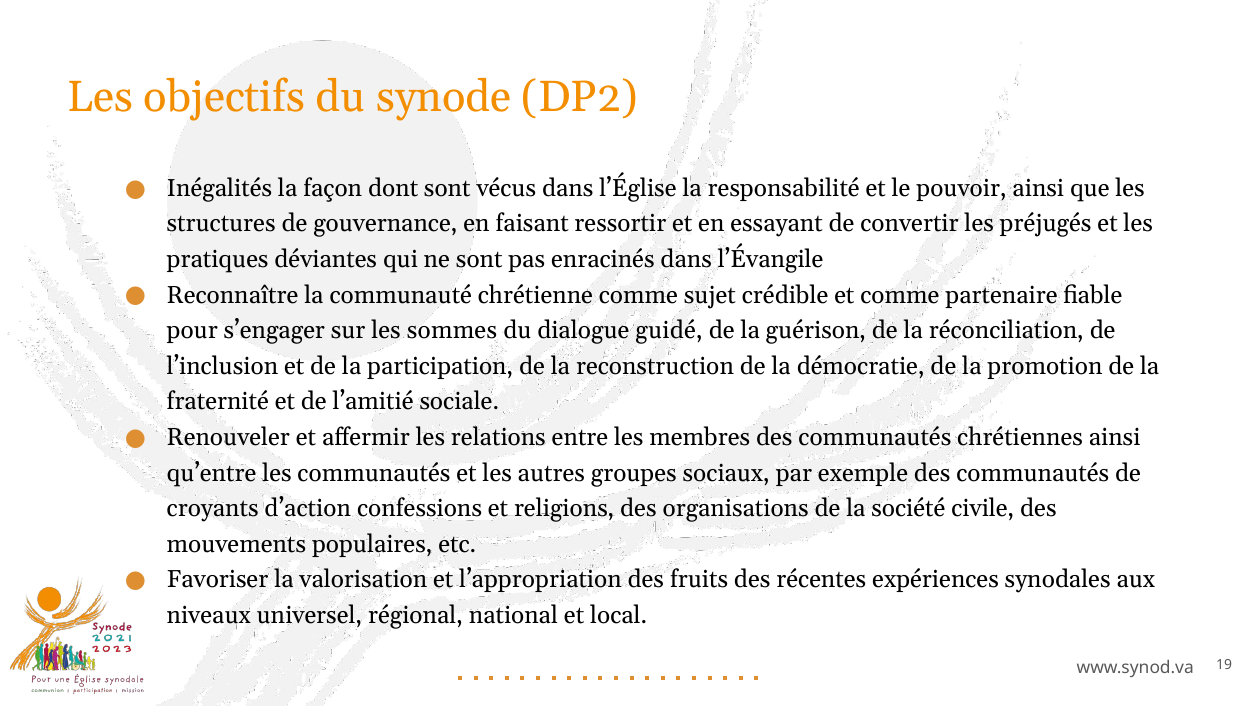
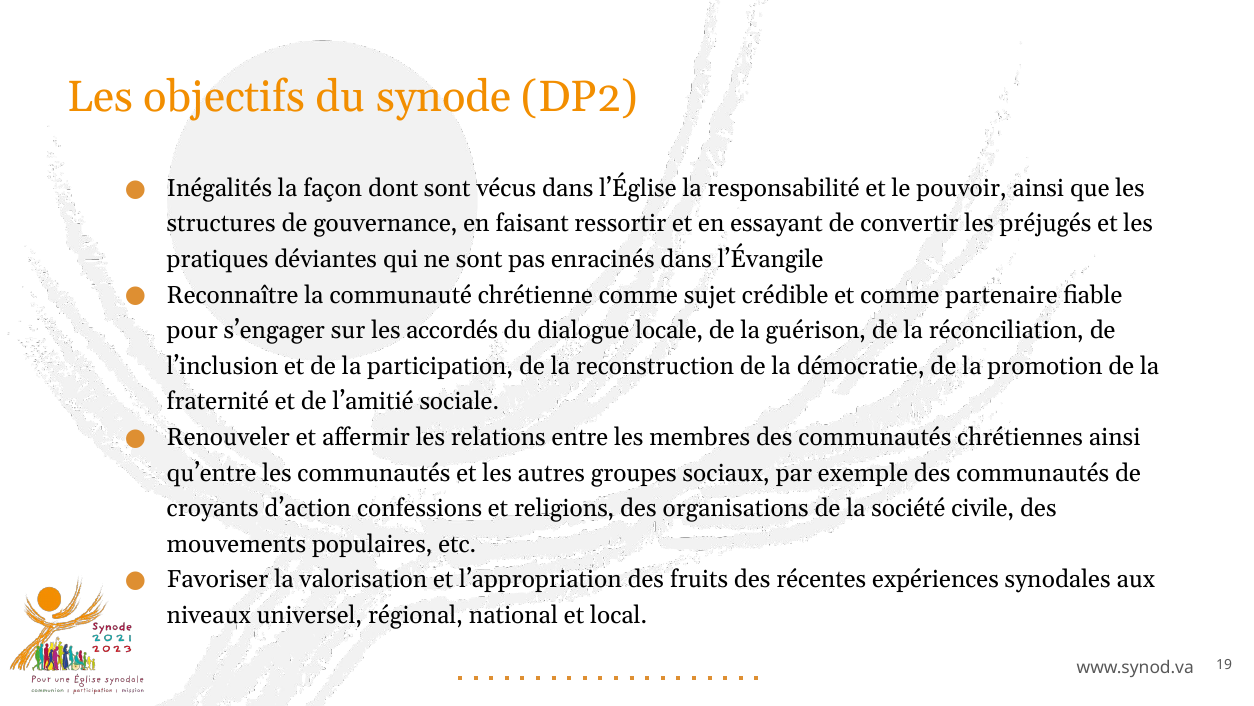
sommes: sommes -> accordés
guidé: guidé -> locale
